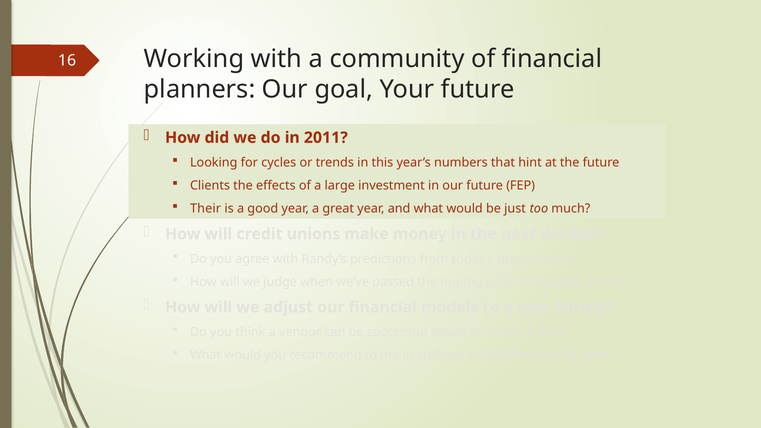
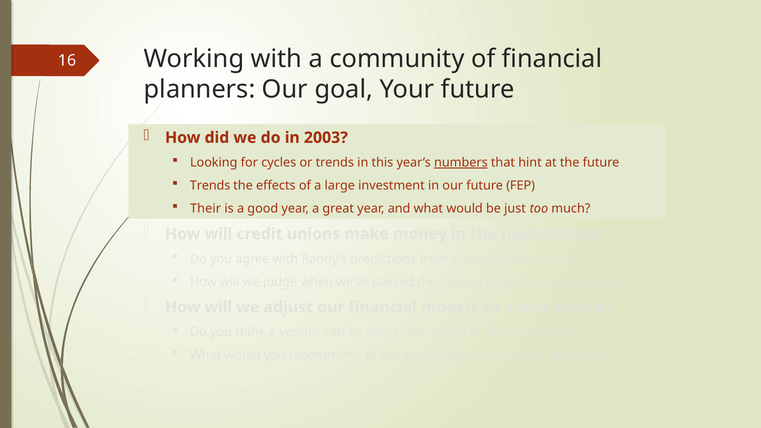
2011: 2011 -> 2003
numbers underline: none -> present
Clients at (210, 186): Clients -> Trends
